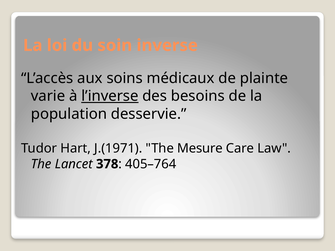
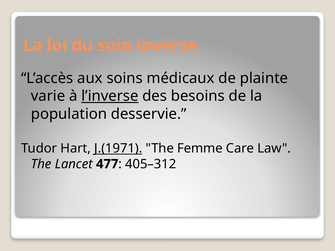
J.(1971 underline: none -> present
Mesure: Mesure -> Femme
378: 378 -> 477
405–764: 405–764 -> 405–312
